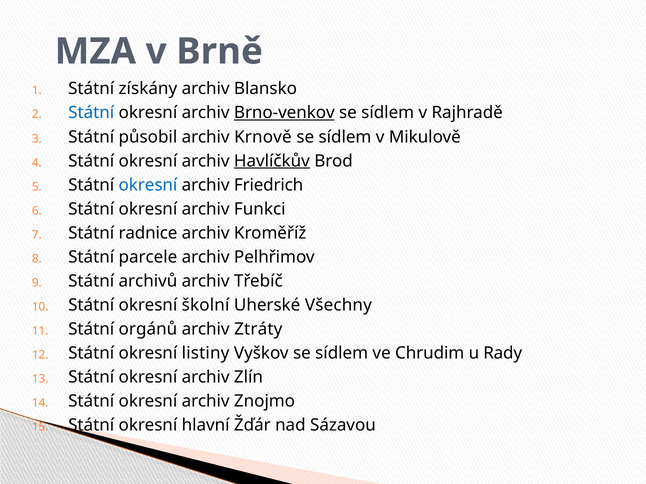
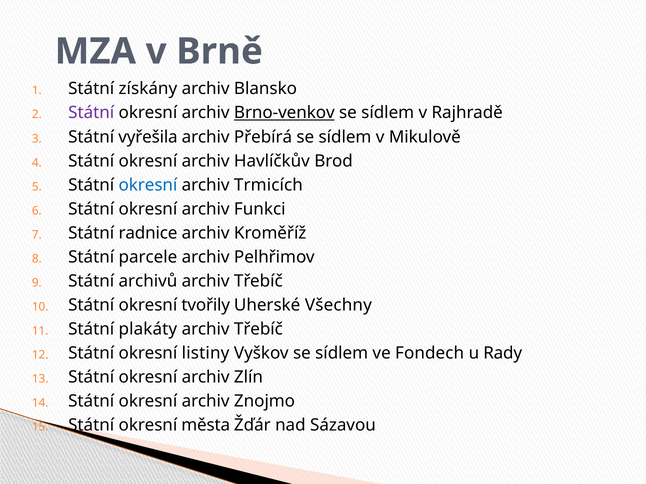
Státní at (91, 113) colour: blue -> purple
působil: působil -> vyřešila
Krnově: Krnově -> Přebírá
Havlíčkův underline: present -> none
Friedrich: Friedrich -> Trmicích
školní: školní -> tvořily
orgánů: orgánů -> plakáty
Ztráty at (258, 329): Ztráty -> Třebíč
Chrudim: Chrudim -> Fondech
hlavní: hlavní -> města
